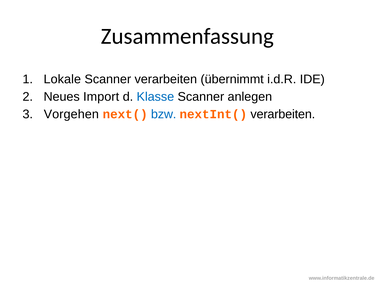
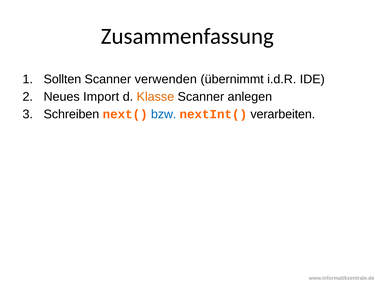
Lokale: Lokale -> Sollten
Scanner verarbeiten: verarbeiten -> verwenden
Klasse colour: blue -> orange
Vorgehen: Vorgehen -> Schreiben
